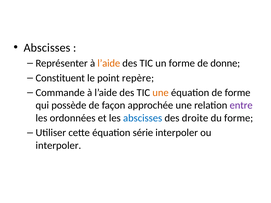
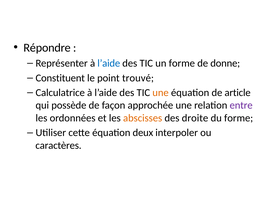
Abscisses at (47, 48): Abscisses -> Répondre
l’aide at (109, 63) colour: orange -> blue
repère: repère -> trouvé
Commande: Commande -> Calculatrice
de forme: forme -> article
abscisses at (143, 118) colour: blue -> orange
série: série -> deux
interpoler at (58, 146): interpoler -> caractères
